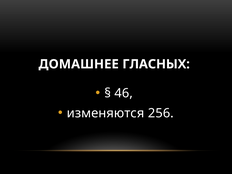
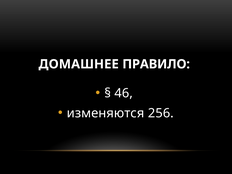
ГЛАСНЫХ: ГЛАСНЫХ -> ПРАВИЛО
